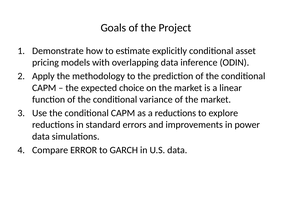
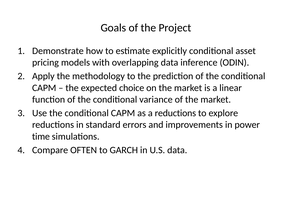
data at (41, 136): data -> time
ERROR: ERROR -> OFTEN
